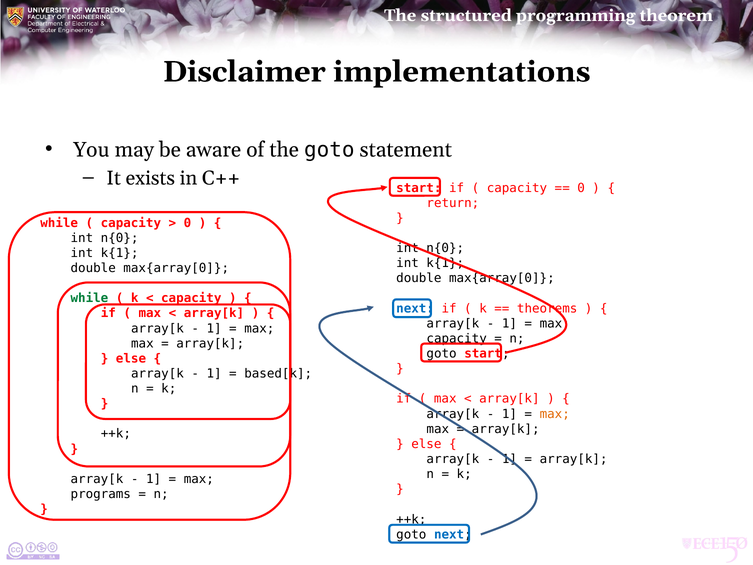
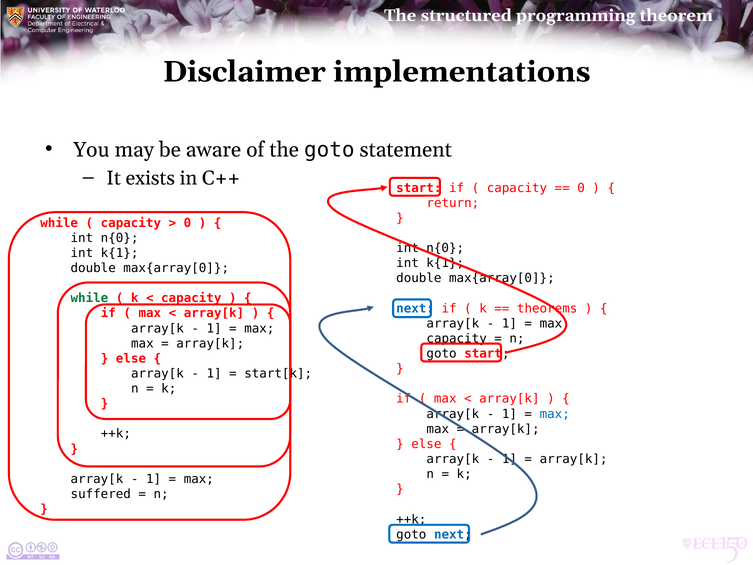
based[k: based[k -> start[k
max at (555, 414) colour: orange -> blue
programs: programs -> suffered
